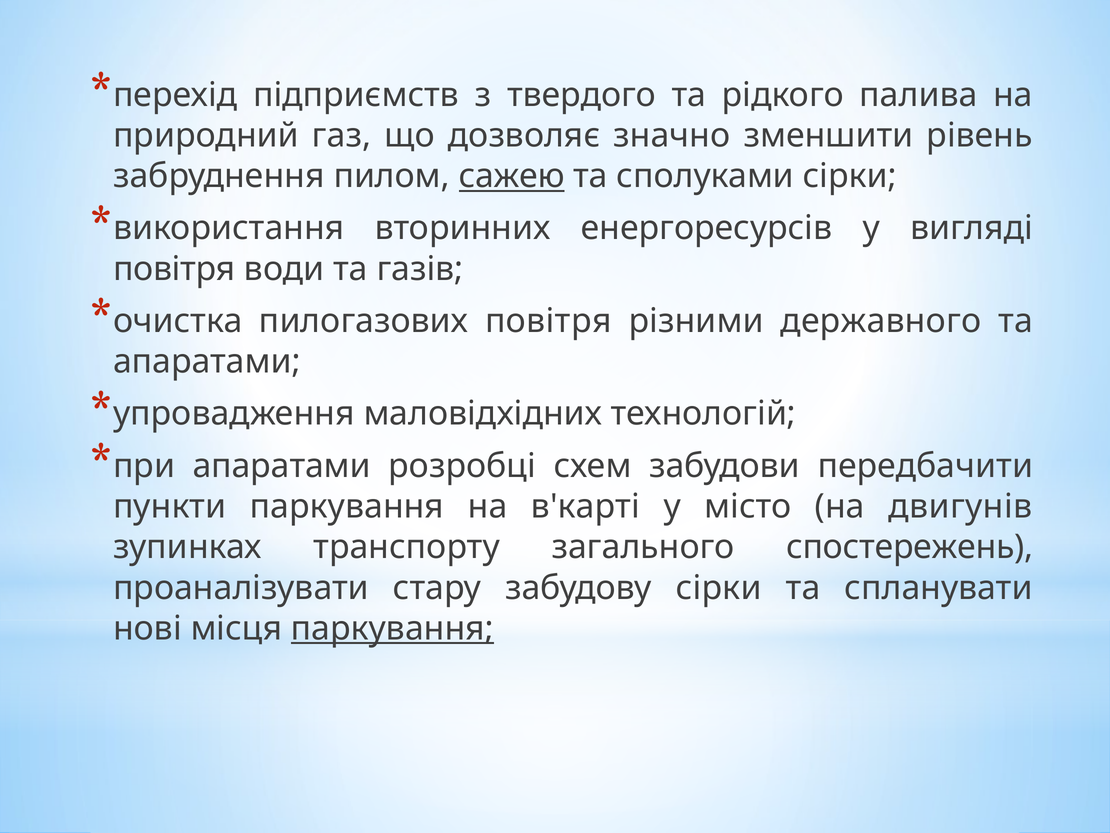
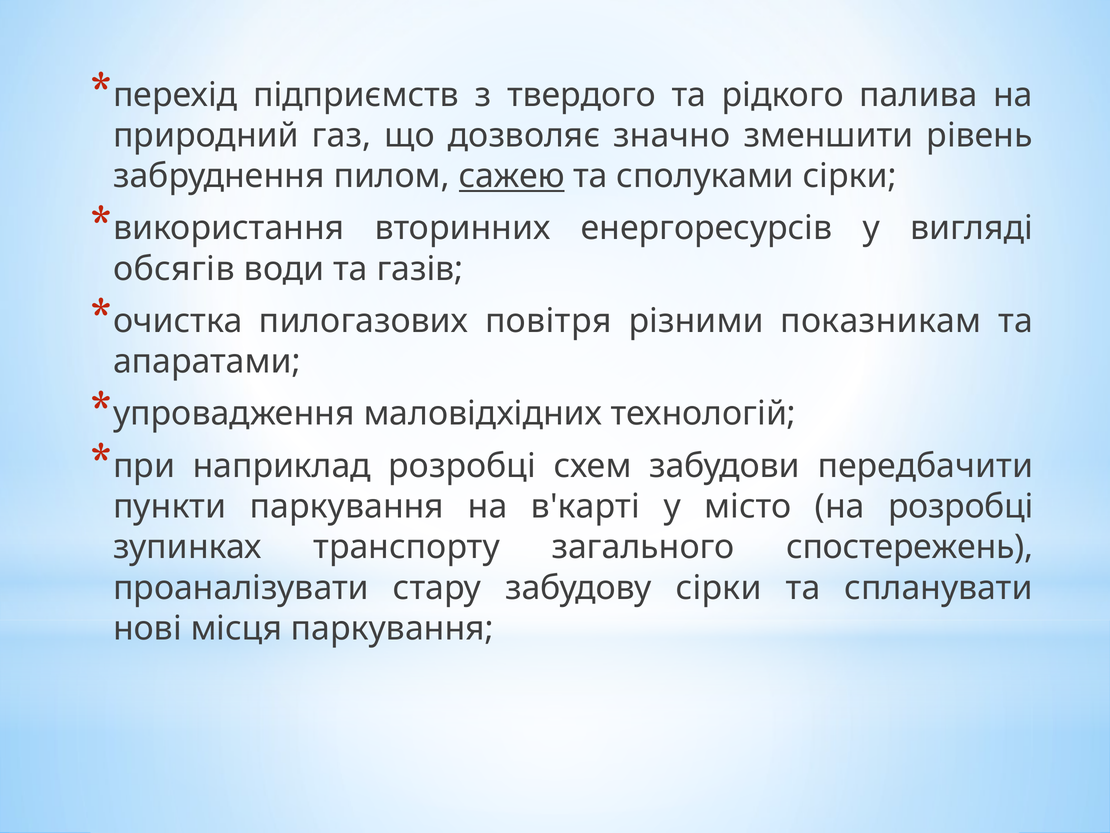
повітря at (174, 269): повітря -> обсягів
державного: державного -> показникам
при апаратами: апаратами -> наприклад
на двигунів: двигунів -> розробці
паркування at (392, 628) underline: present -> none
